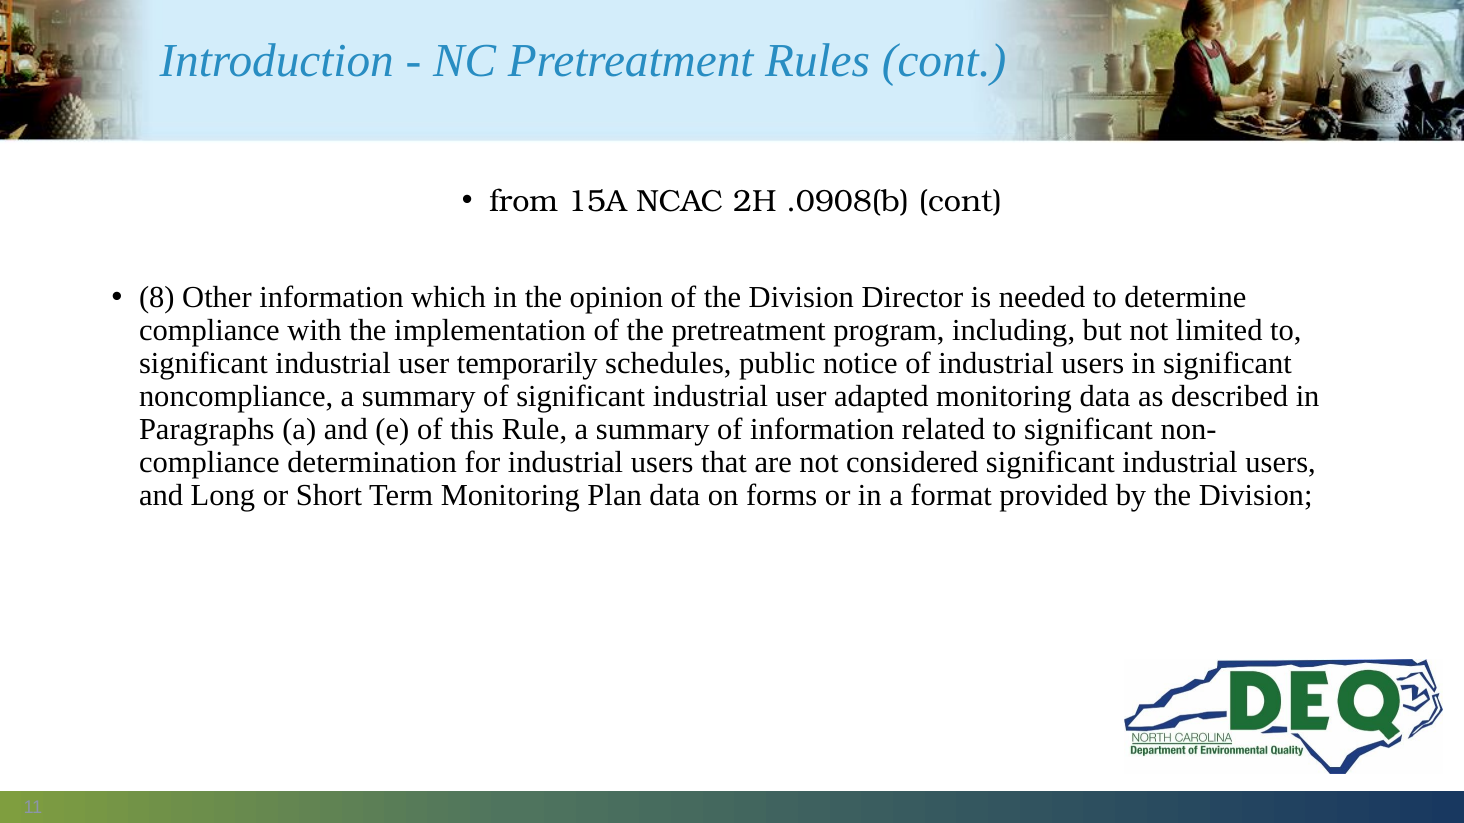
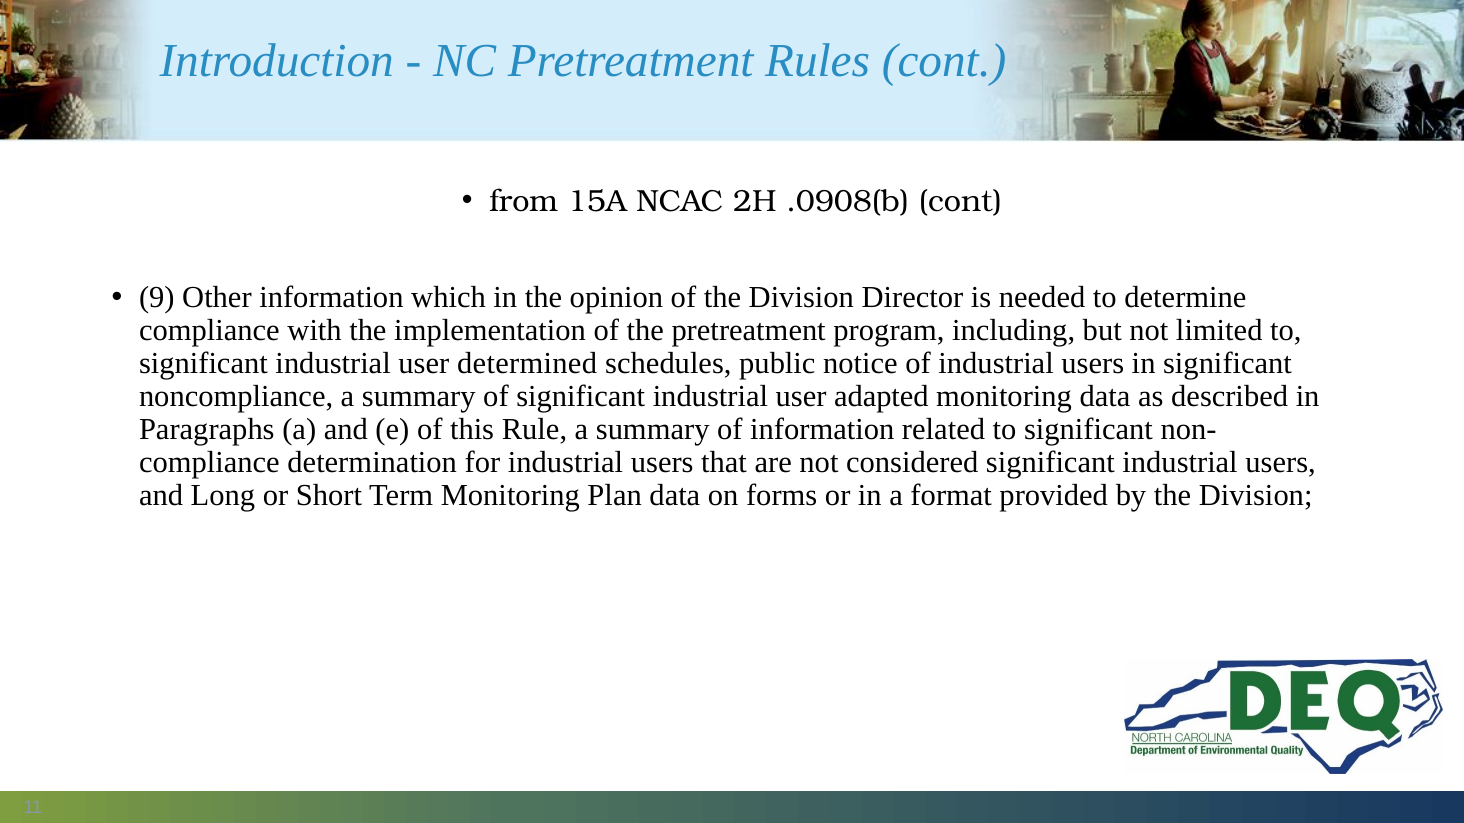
8: 8 -> 9
temporarily: temporarily -> determined
